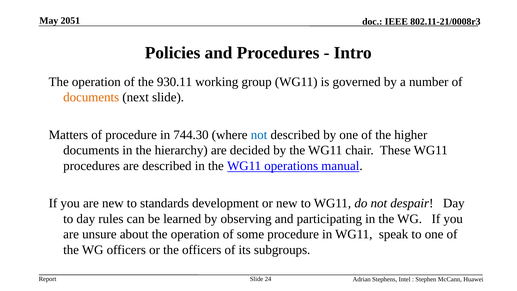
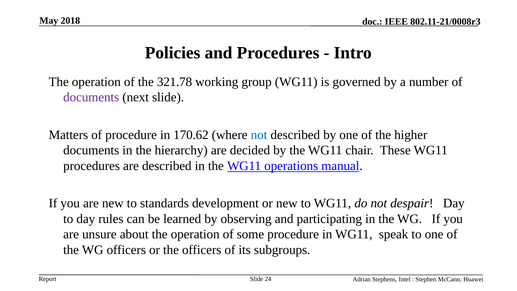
2051: 2051 -> 2018
930.11: 930.11 -> 321.78
documents at (91, 97) colour: orange -> purple
744.30: 744.30 -> 170.62
